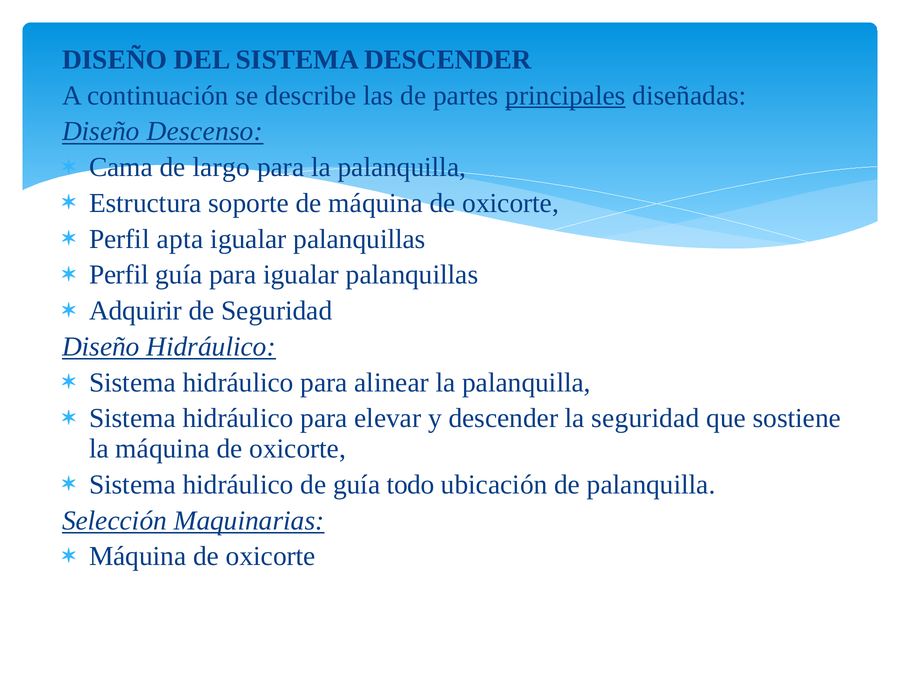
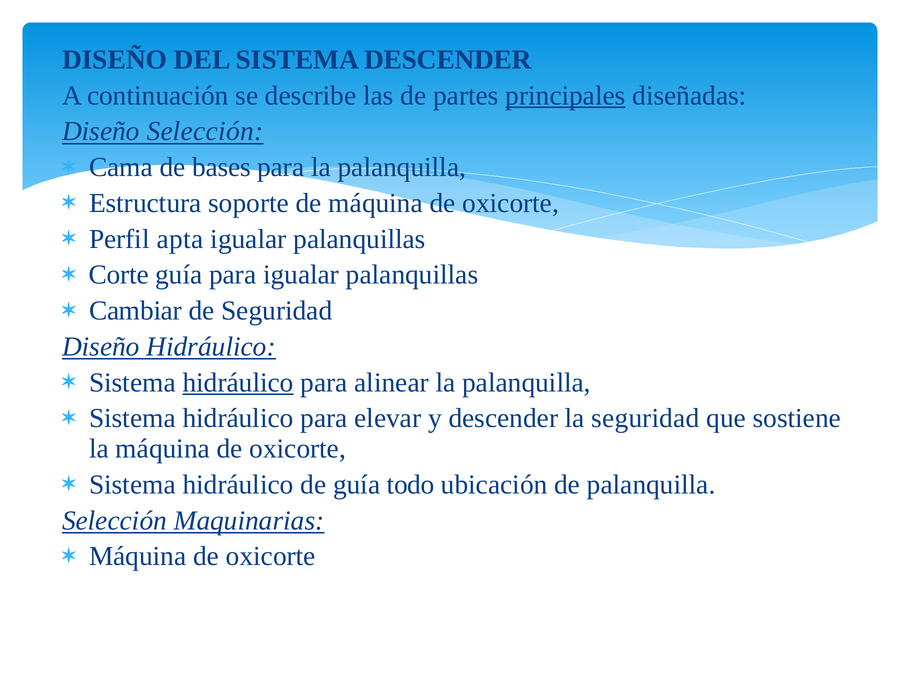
Diseño Descenso: Descenso -> Selección
largo: largo -> bases
Perfil at (119, 275): Perfil -> Corte
Adquirir: Adquirir -> Cambiar
hidráulico at (238, 383) underline: none -> present
